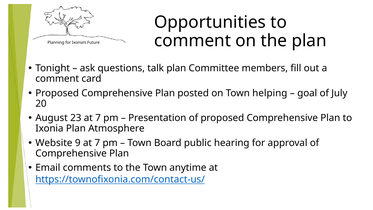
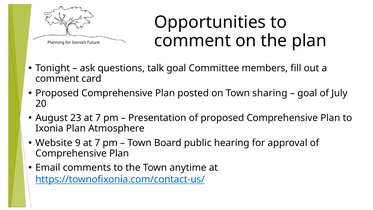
talk plan: plan -> goal
helping: helping -> sharing
